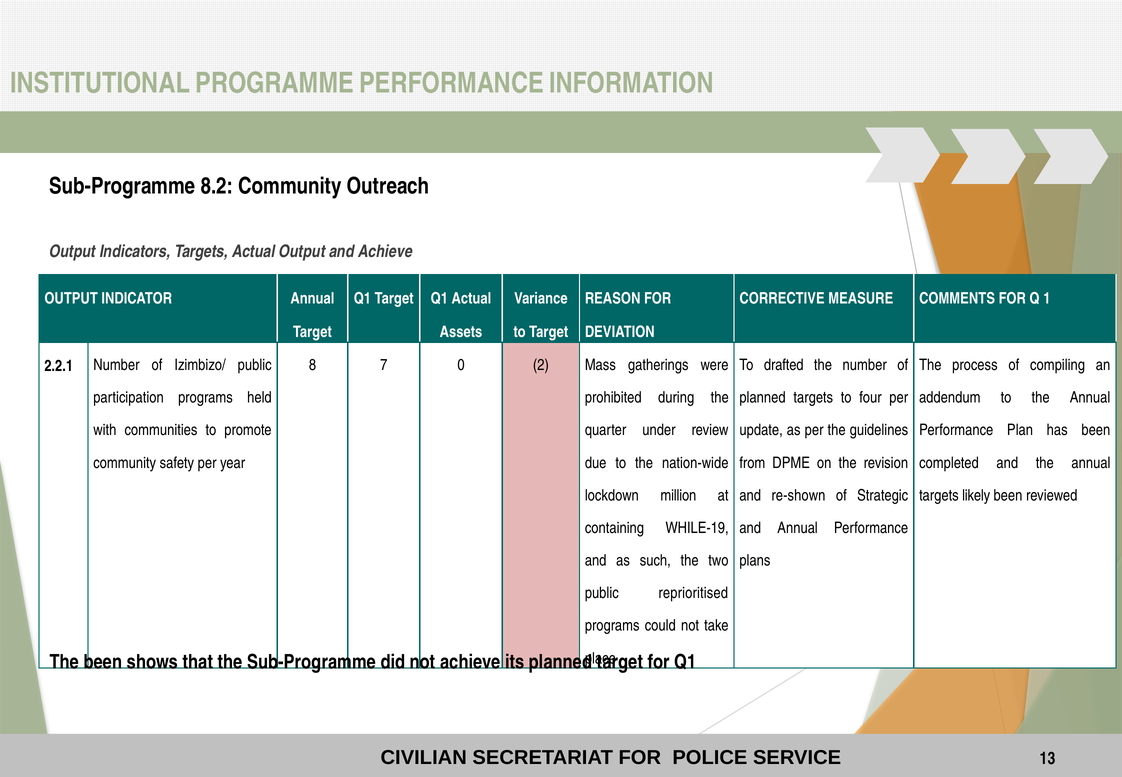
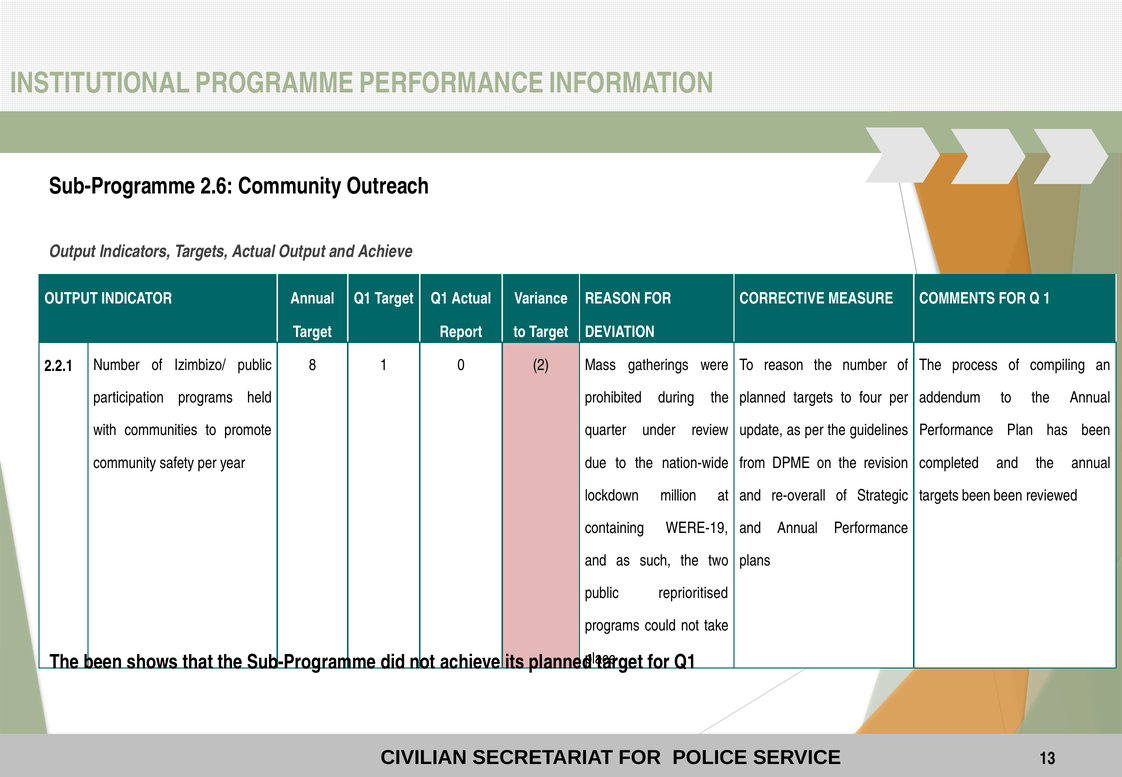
8.2: 8.2 -> 2.6
Assets: Assets -> Report
8 7: 7 -> 1
To drafted: drafted -> reason
re-shown: re-shown -> re-overall
targets likely: likely -> been
WHILE-19: WHILE-19 -> WERE-19
